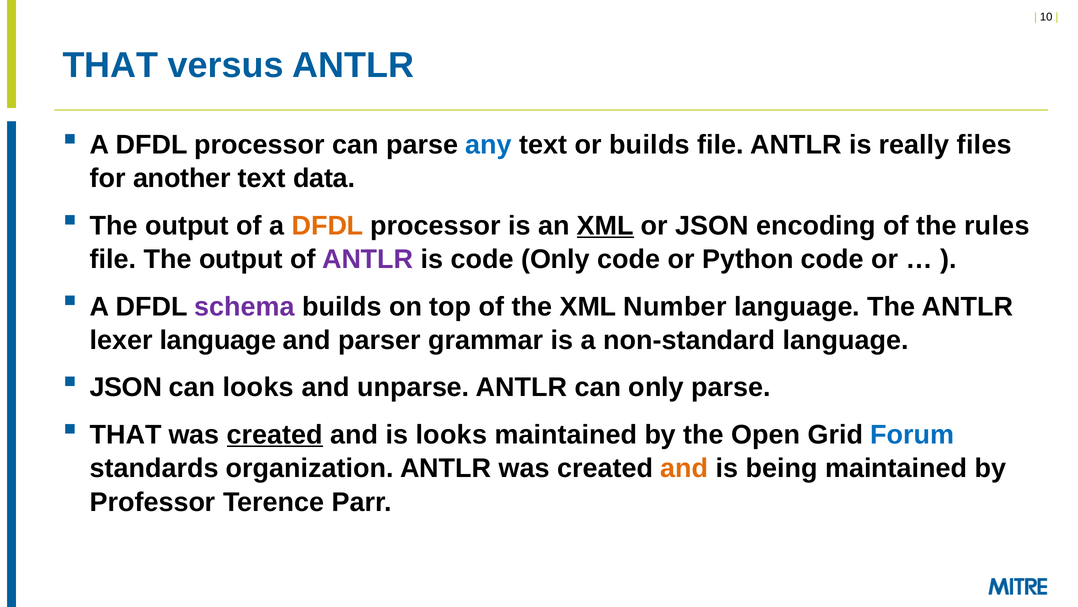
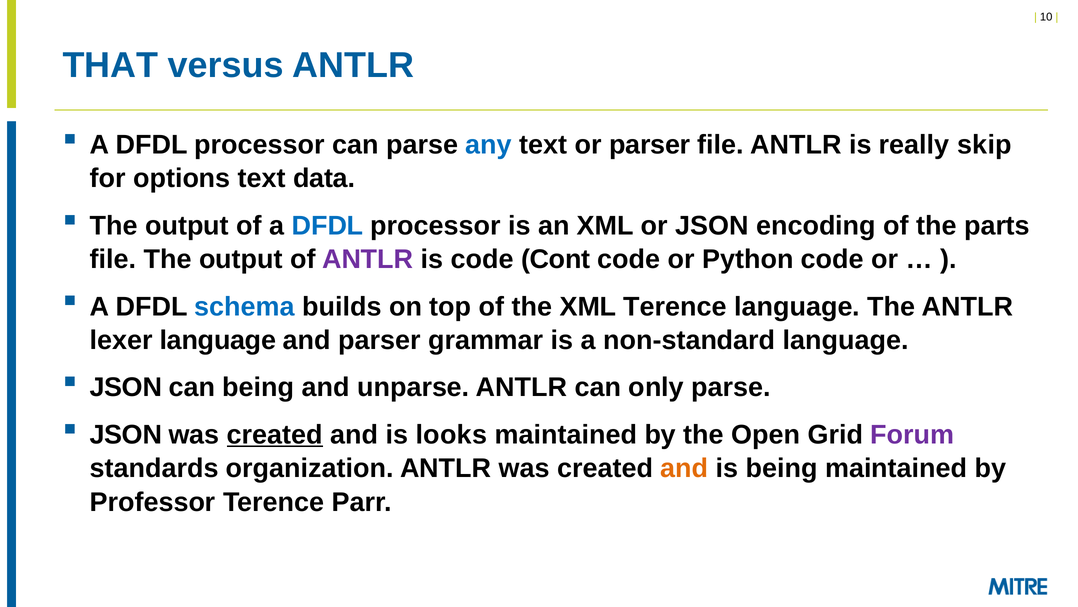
or builds: builds -> parser
files: files -> skip
another: another -> options
DFDL at (328, 226) colour: orange -> blue
XML at (605, 226) underline: present -> none
rules: rules -> parts
code Only: Only -> Cont
schema colour: purple -> blue
XML Number: Number -> Terence
can looks: looks -> being
THAT at (126, 434): THAT -> JSON
Forum colour: blue -> purple
